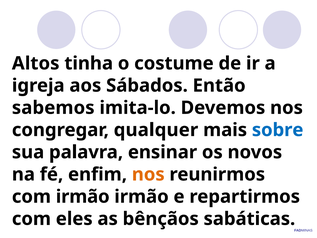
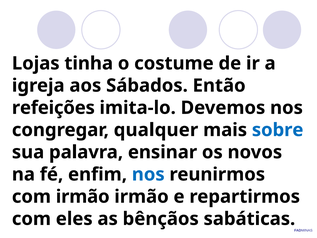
Altos: Altos -> Lojas
sabemos: sabemos -> refeições
nos at (148, 174) colour: orange -> blue
